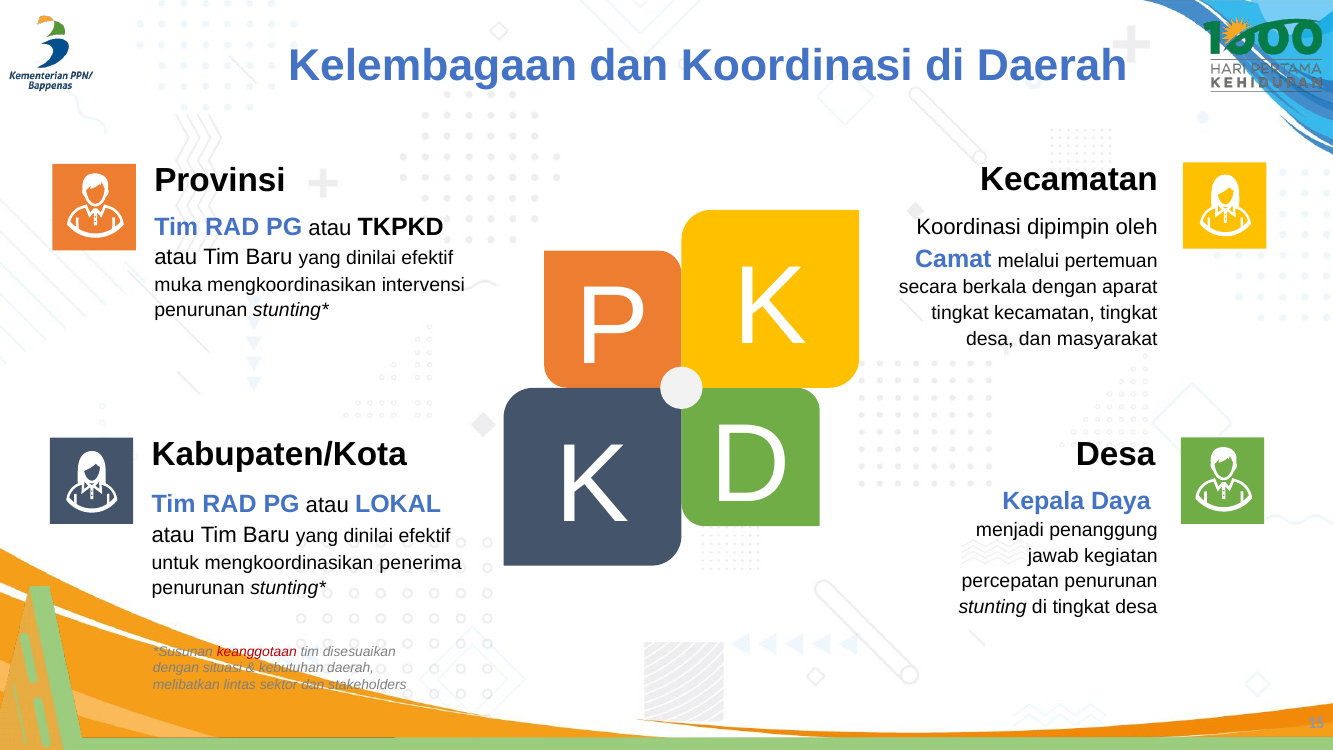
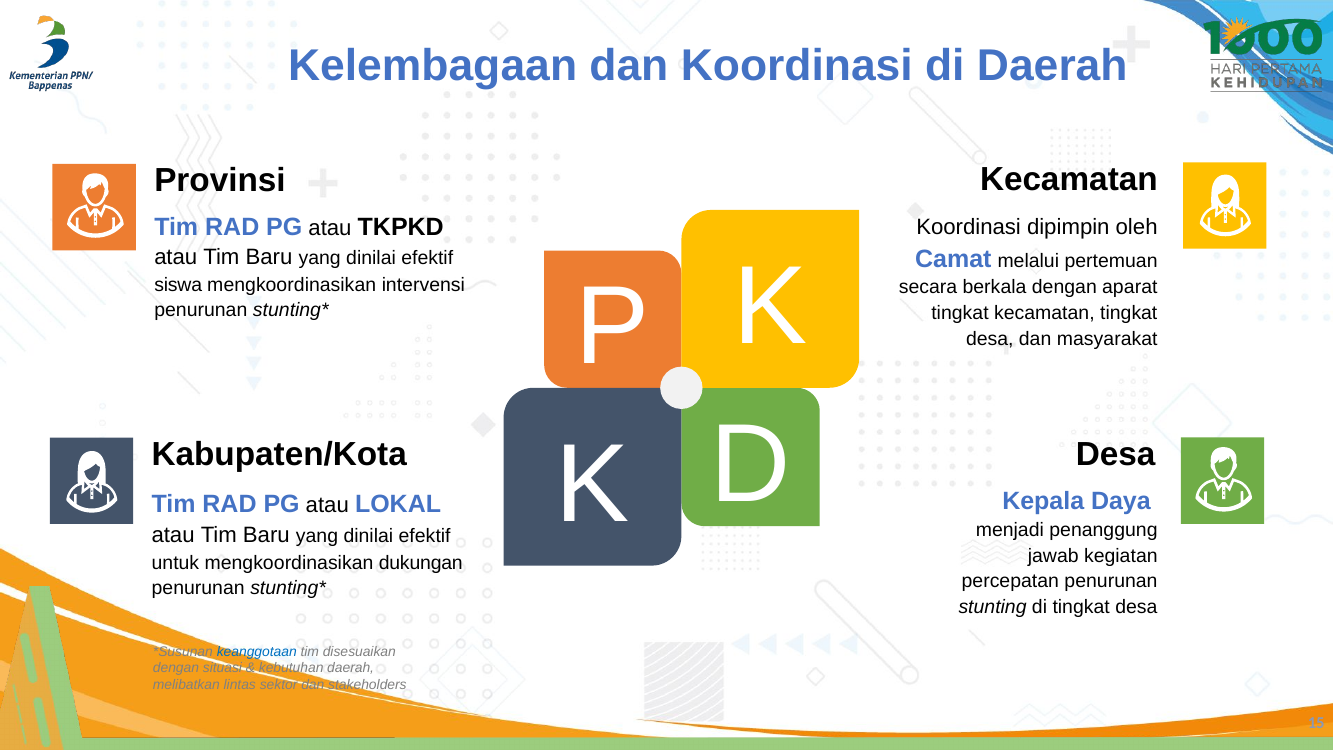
muka: muka -> siswa
penerima: penerima -> dukungan
keanggotaan colour: red -> blue
